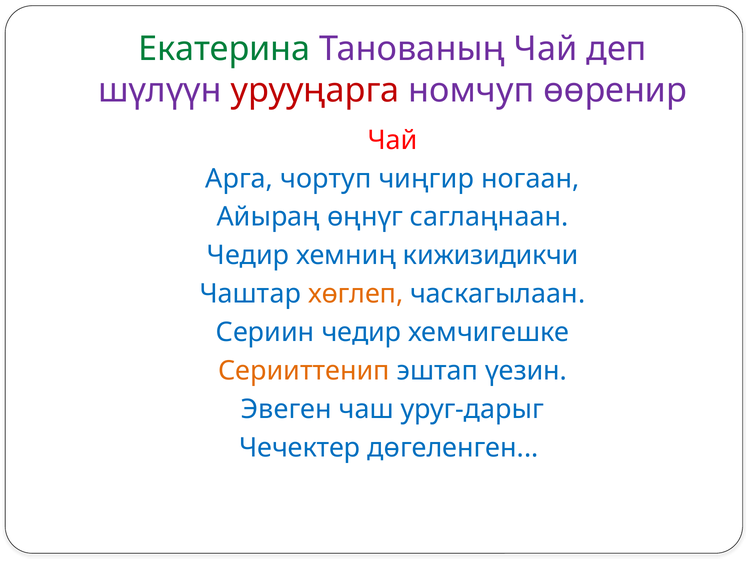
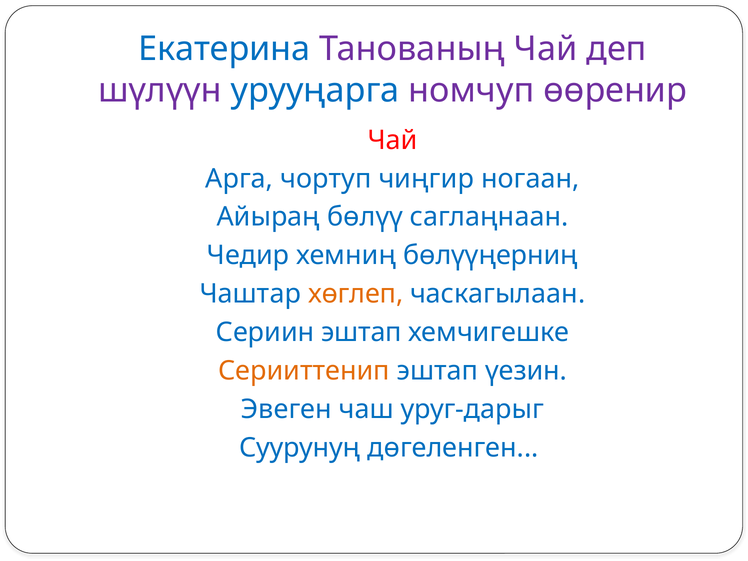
Екатерина colour: green -> blue
урууңарга colour: red -> blue
өңнүг: өңнүг -> бөлүү
кижизидикчи: кижизидикчи -> бөлүүңерниң
Сериин чедир: чедир -> эштап
Чечектер: Чечектер -> Суурунуң
